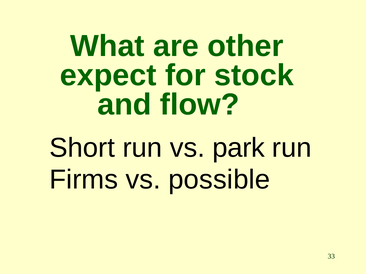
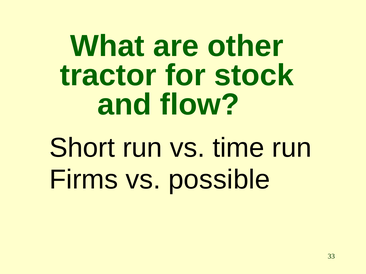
expect: expect -> tractor
park: park -> time
